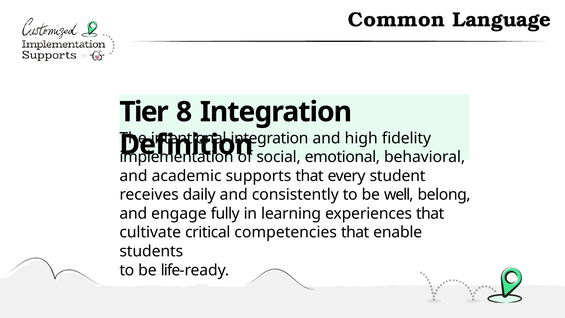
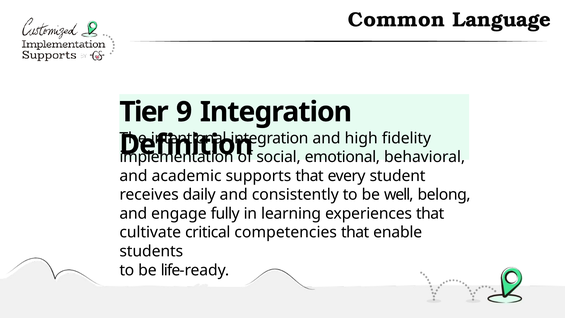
8: 8 -> 9
